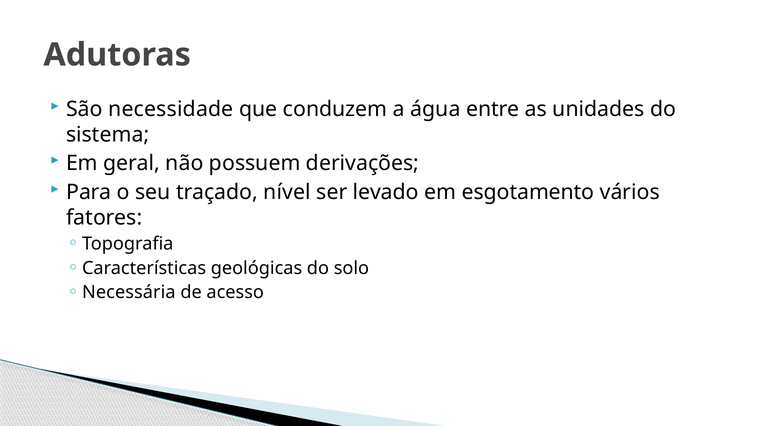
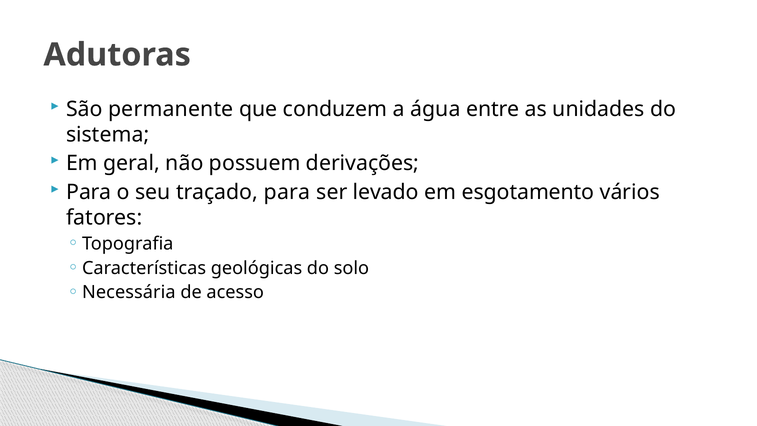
necessidade: necessidade -> permanente
traçado nível: nível -> para
